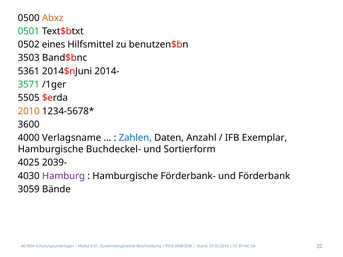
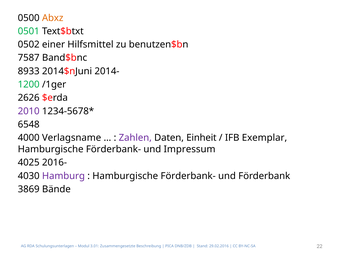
eines: eines -> einer
3503: 3503 -> 7587
5361: 5361 -> 8933
3571: 3571 -> 1200
5505: 5505 -> 2626
2010 colour: orange -> purple
3600: 3600 -> 6548
Zahlen colour: blue -> purple
Anzahl: Anzahl -> Einheit
Buchdeckel- at (113, 149): Buchdeckel- -> Förderbank-
Sortierform: Sortierform -> Impressum
2039-: 2039- -> 2016-
3059: 3059 -> 3869
